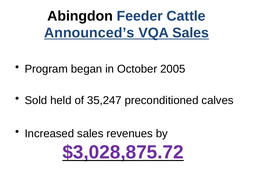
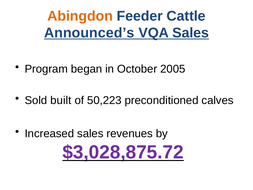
Abingdon colour: black -> orange
held: held -> built
35,247: 35,247 -> 50,223
